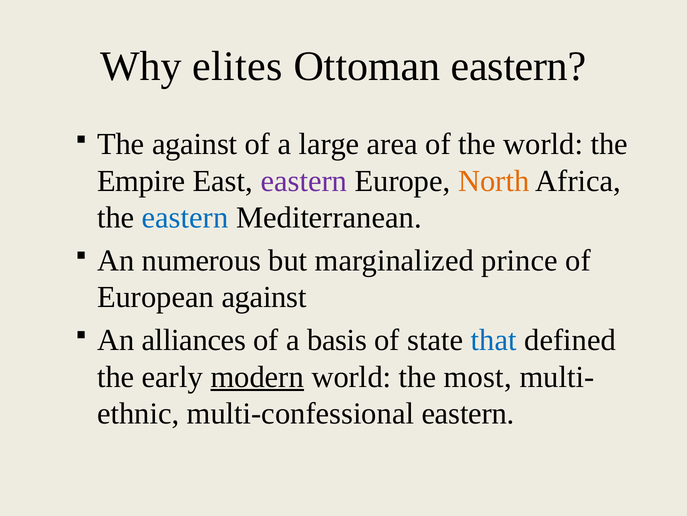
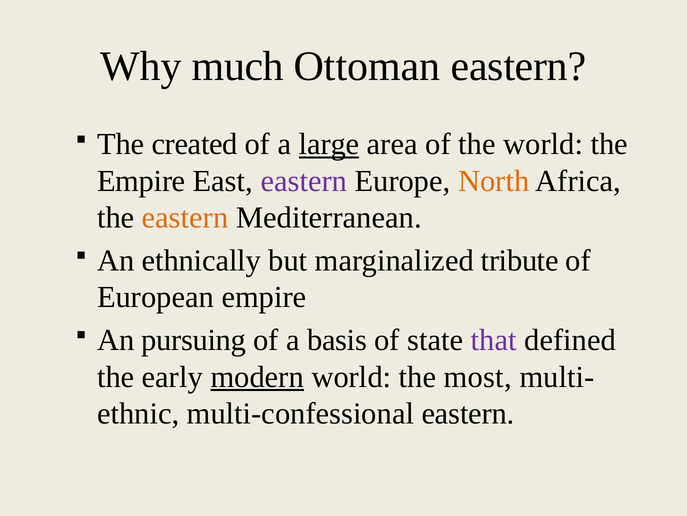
elites: elites -> much
The against: against -> created
large underline: none -> present
eastern at (185, 217) colour: blue -> orange
numerous: numerous -> ethnically
prince: prince -> tribute
European against: against -> empire
alliances: alliances -> pursuing
that colour: blue -> purple
